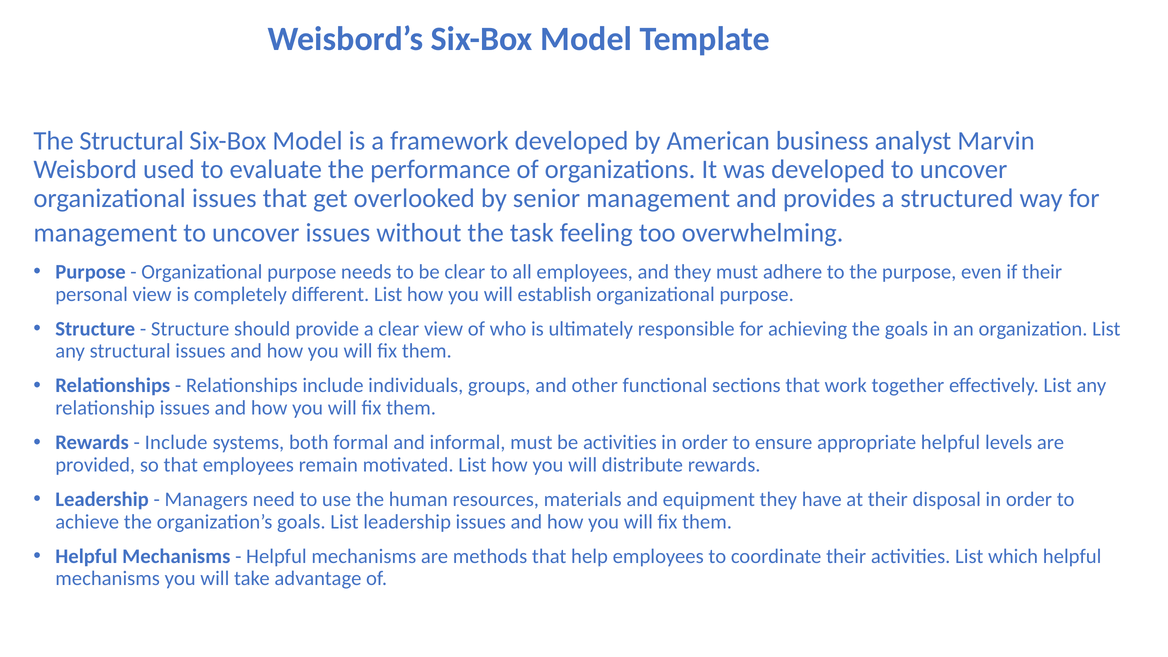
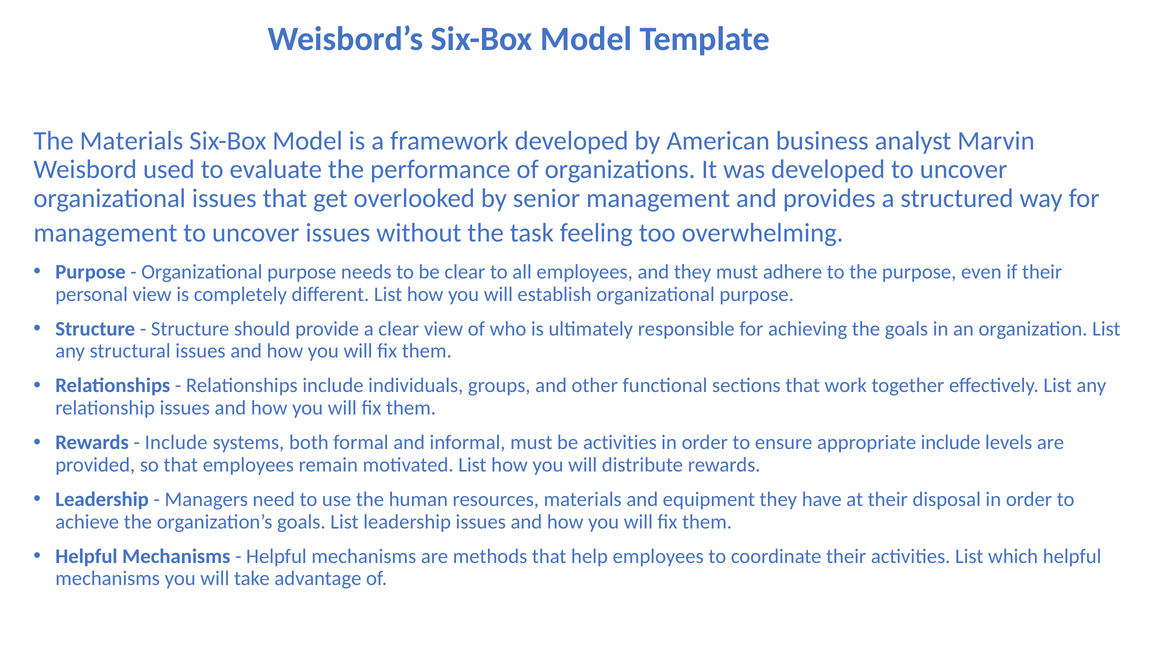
The Structural: Structural -> Materials
appropriate helpful: helpful -> include
